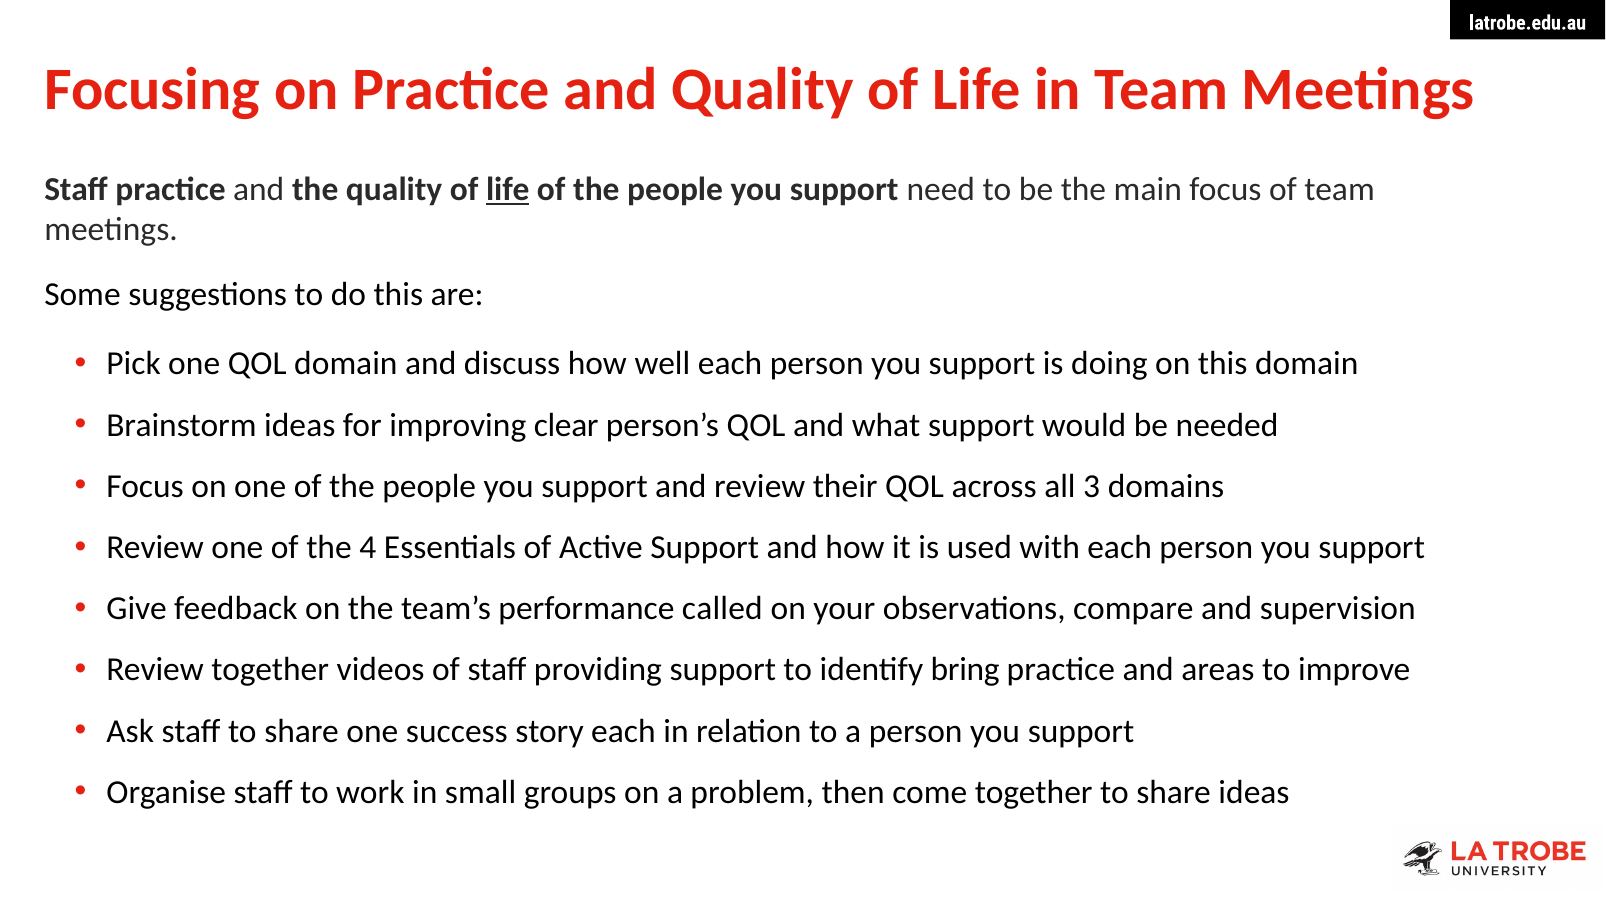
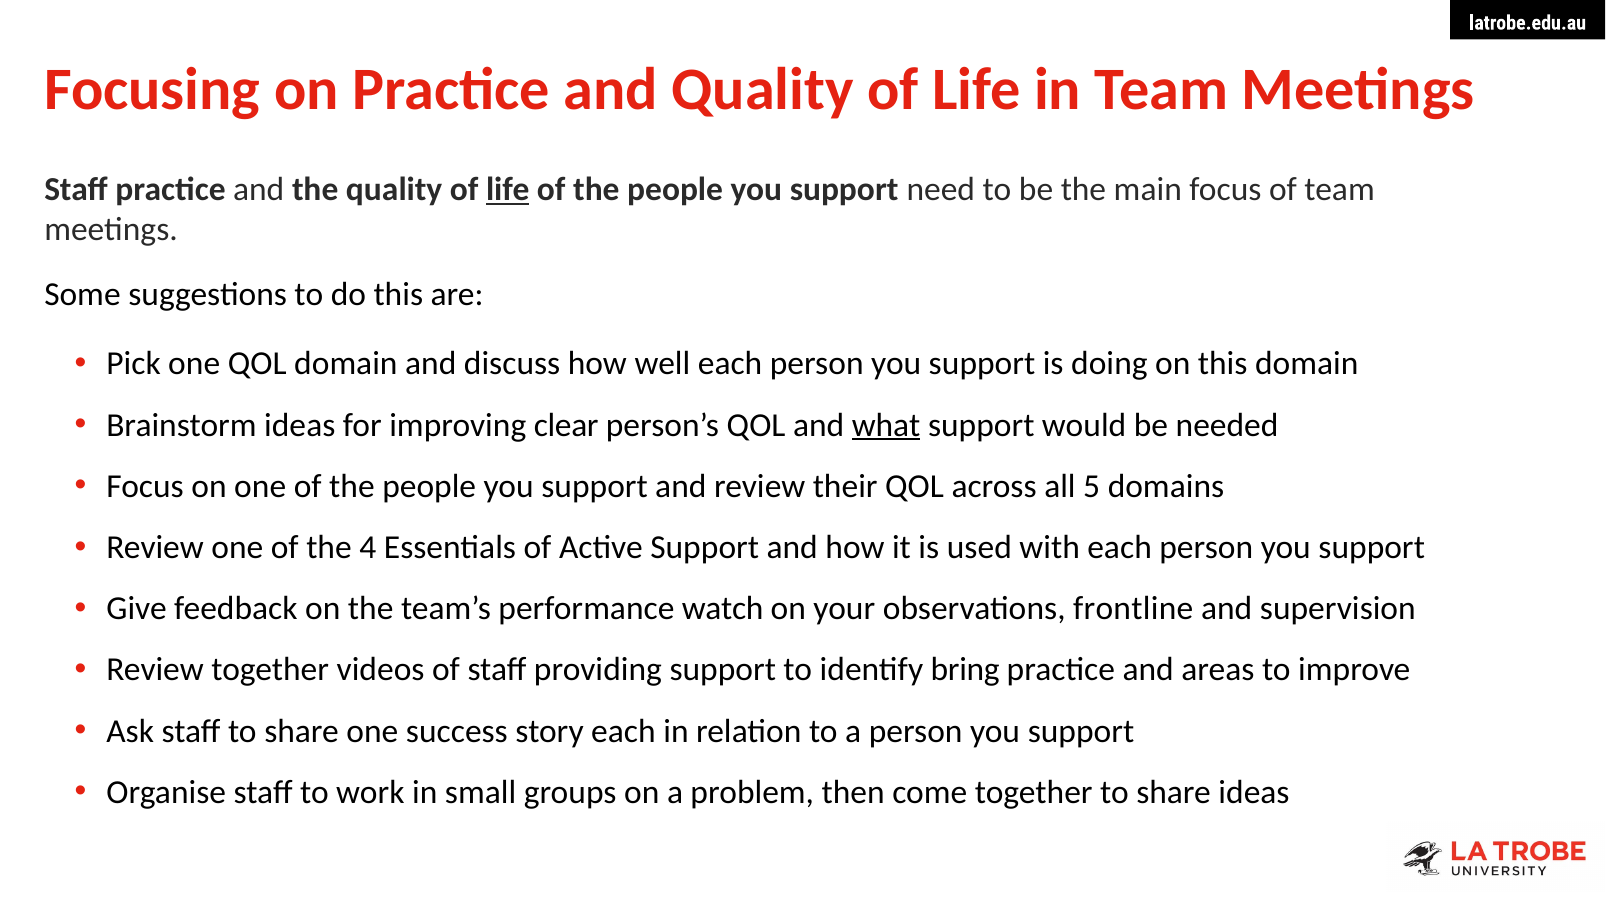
what underline: none -> present
3: 3 -> 5
called: called -> watch
compare: compare -> frontline
